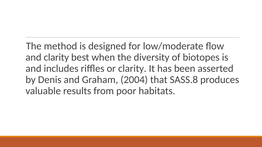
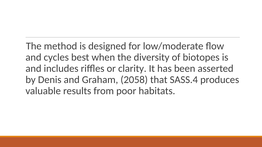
and clarity: clarity -> cycles
2004: 2004 -> 2058
SASS.8: SASS.8 -> SASS.4
